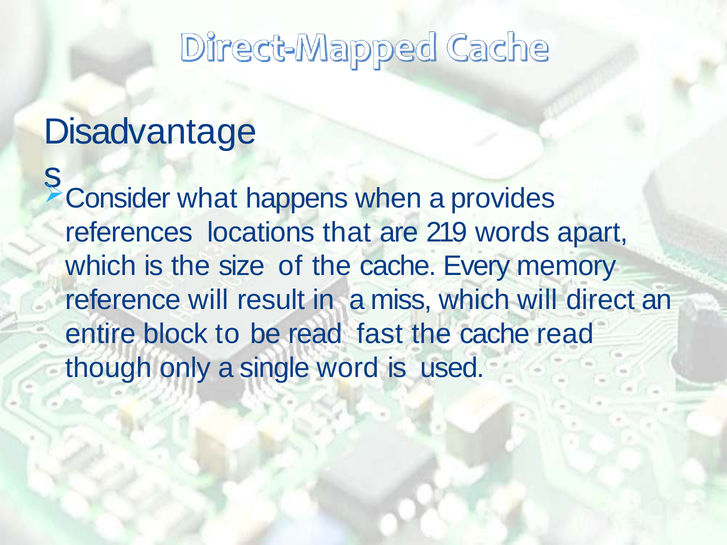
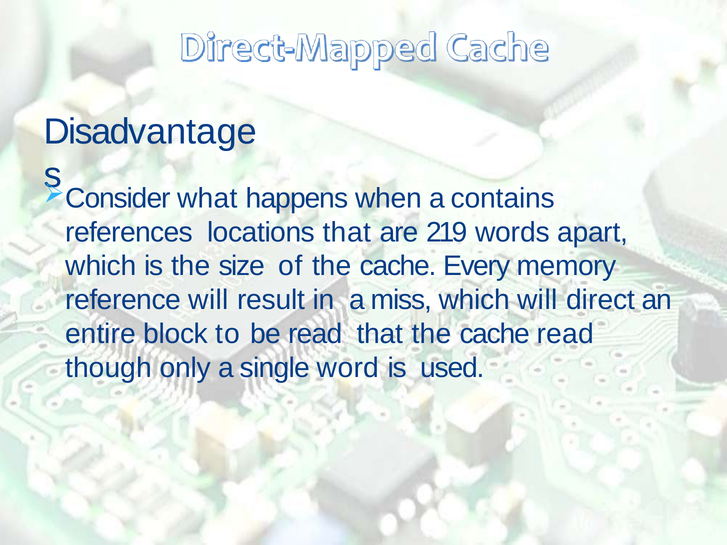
provides: provides -> contains
read fast: fast -> that
